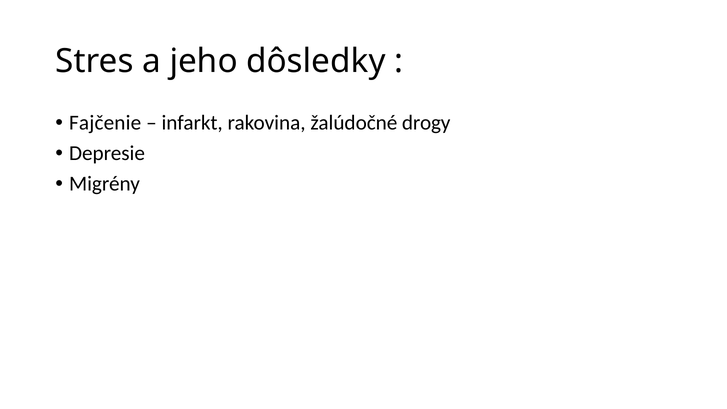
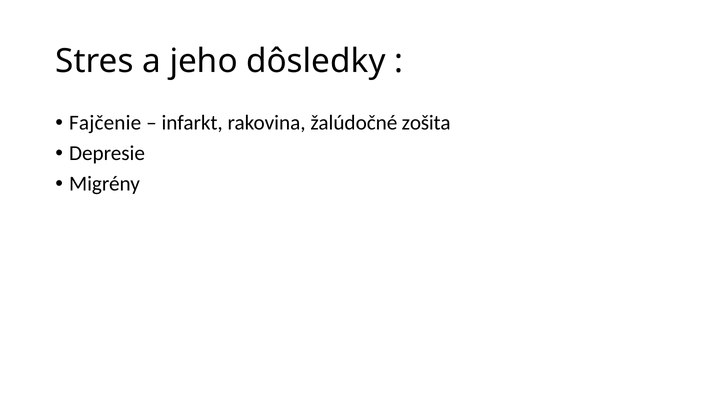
drogy: drogy -> zošita
